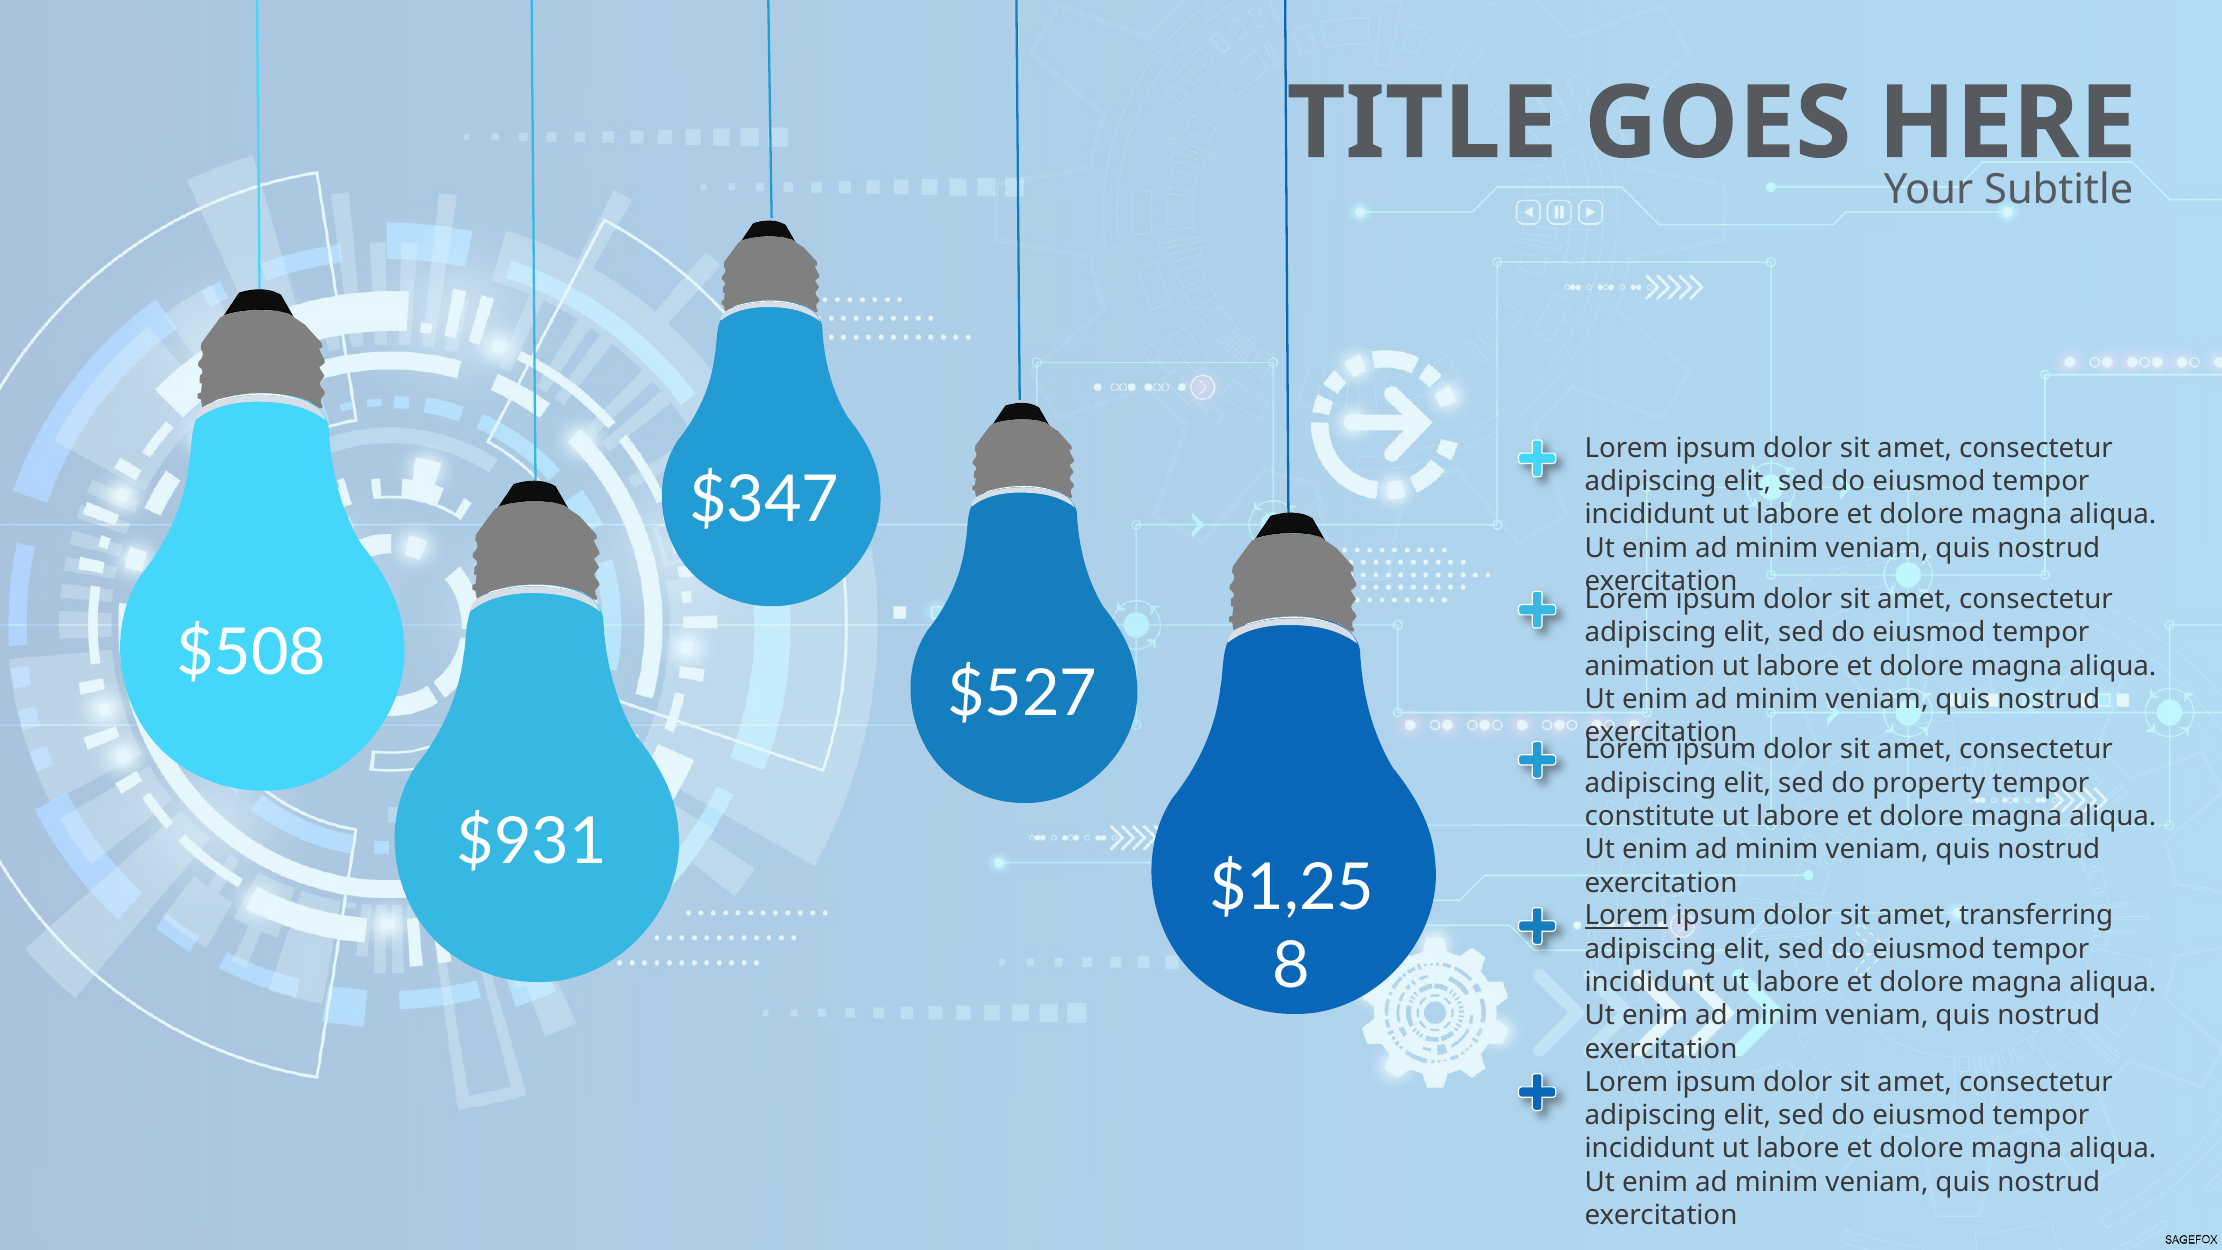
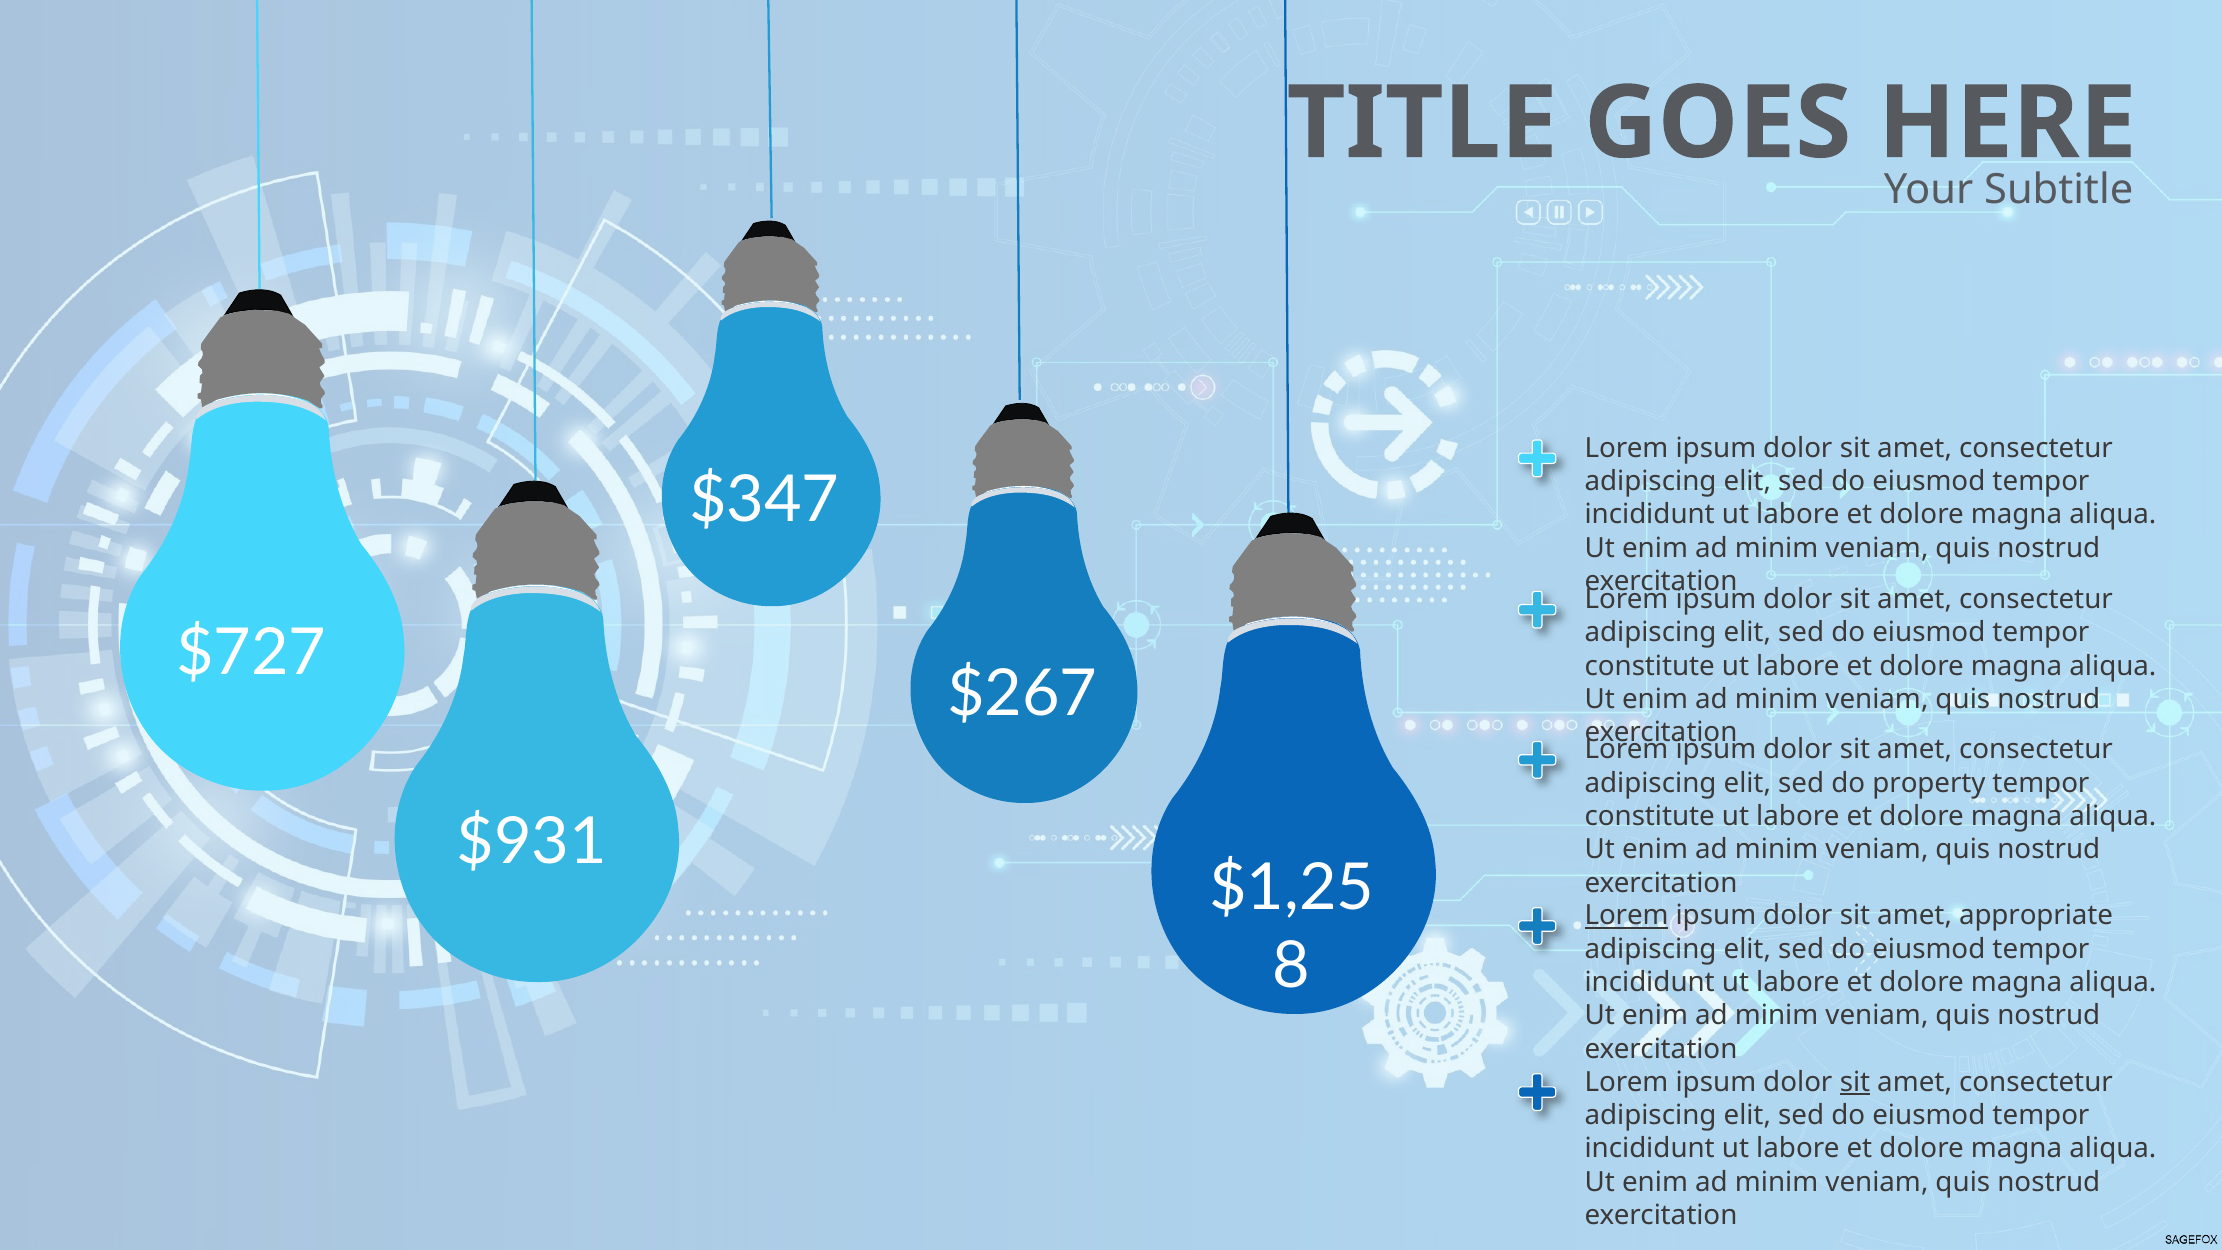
$508: $508 -> $727
animation at (1650, 666): animation -> constitute
$527: $527 -> $267
transferring: transferring -> appropriate
sit at (1855, 1082) underline: none -> present
